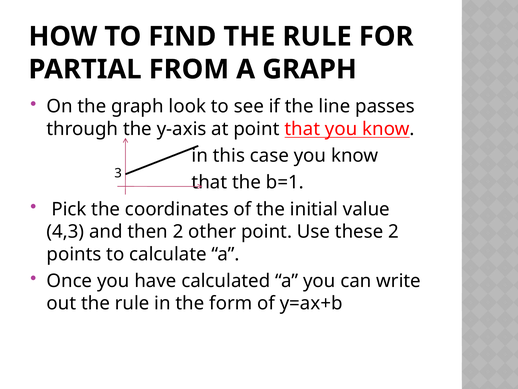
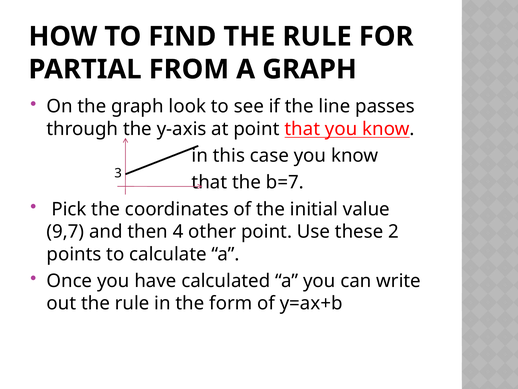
b=1: b=1 -> b=7
4,3: 4,3 -> 9,7
then 2: 2 -> 4
